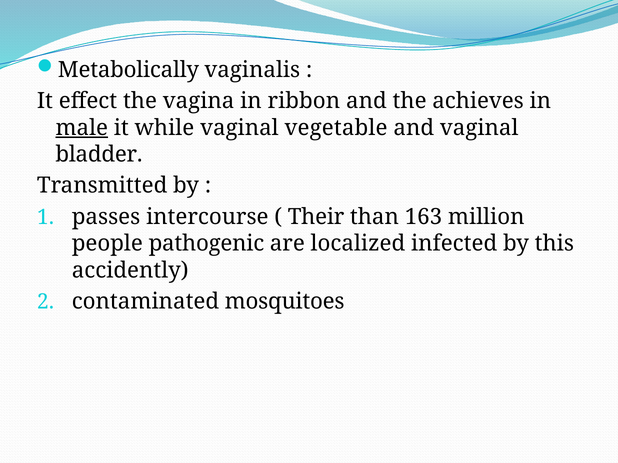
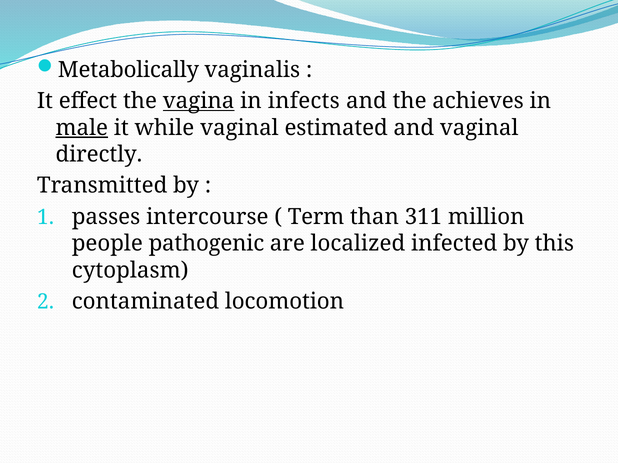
vagina underline: none -> present
ribbon: ribbon -> infects
vegetable: vegetable -> estimated
bladder: bladder -> directly
Their: Their -> Term
163: 163 -> 311
accidently: accidently -> cytoplasm
mosquitoes: mosquitoes -> locomotion
